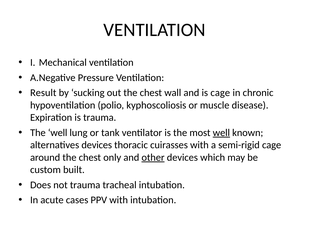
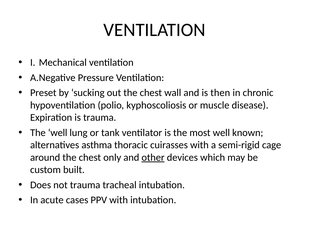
Result: Result -> Preset
is cage: cage -> then
well at (221, 133) underline: present -> none
alternatives devices: devices -> asthma
